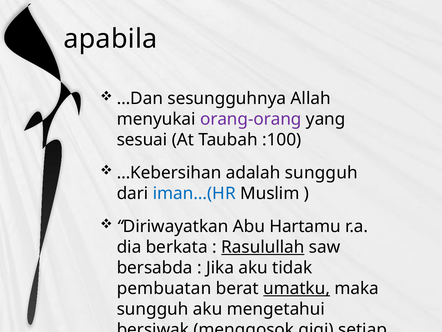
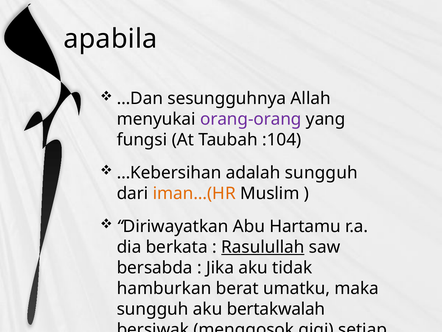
sesuai: sesuai -> fungsi
:100: :100 -> :104
iman…(HR colour: blue -> orange
pembuatan: pembuatan -> hamburkan
umatku underline: present -> none
mengetahui: mengetahui -> bertakwalah
